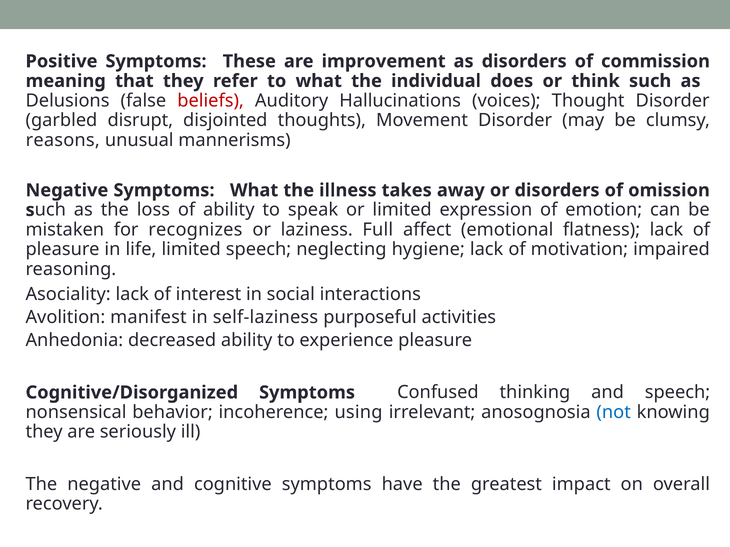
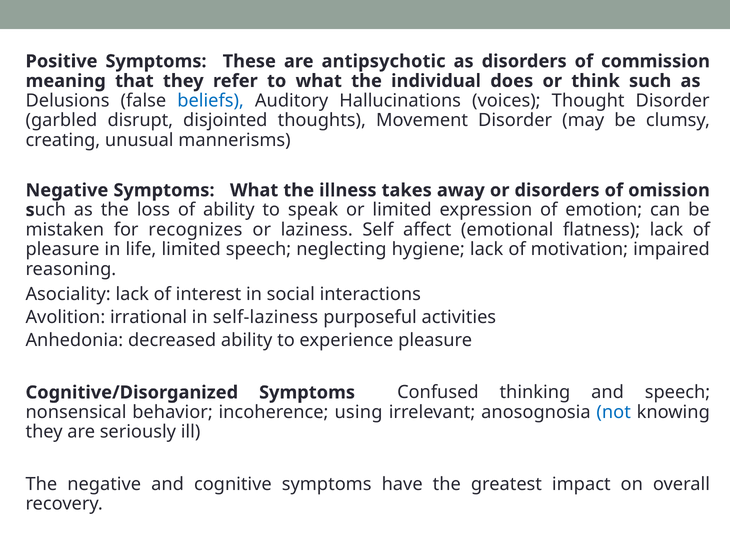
improvement: improvement -> antipsychotic
beliefs colour: red -> blue
reasons: reasons -> creating
Full: Full -> Self
manifest: manifest -> irrational
